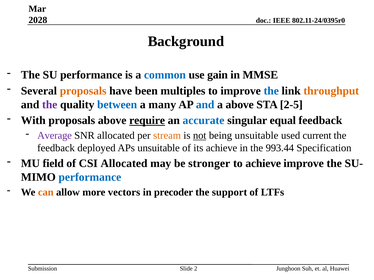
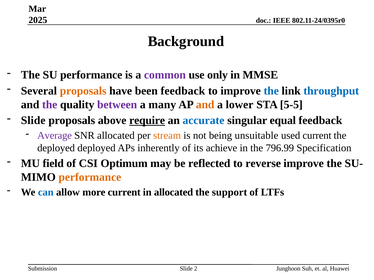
2028: 2028 -> 2025
common colour: blue -> purple
gain: gain -> only
been multiples: multiples -> feedback
throughput colour: orange -> blue
between colour: blue -> purple
and at (205, 105) colour: blue -> orange
a above: above -> lower
2-5: 2-5 -> 5-5
With at (33, 121): With -> Slide
not underline: present -> none
feedback at (56, 148): feedback -> deployed
APs unsuitable: unsuitable -> inherently
993.44: 993.44 -> 796.99
CSI Allocated: Allocated -> Optimum
stronger: stronger -> reflected
to achieve: achieve -> reverse
performance at (90, 177) colour: blue -> orange
can colour: orange -> blue
more vectors: vectors -> current
in precoder: precoder -> allocated
